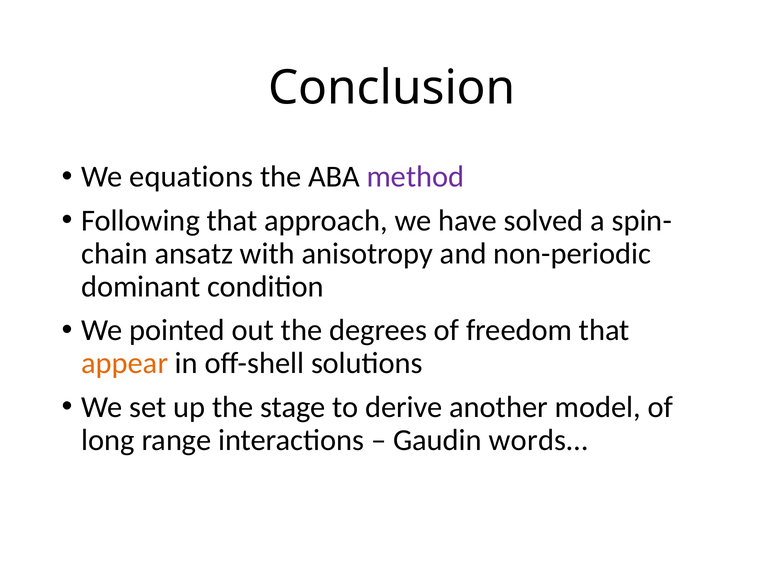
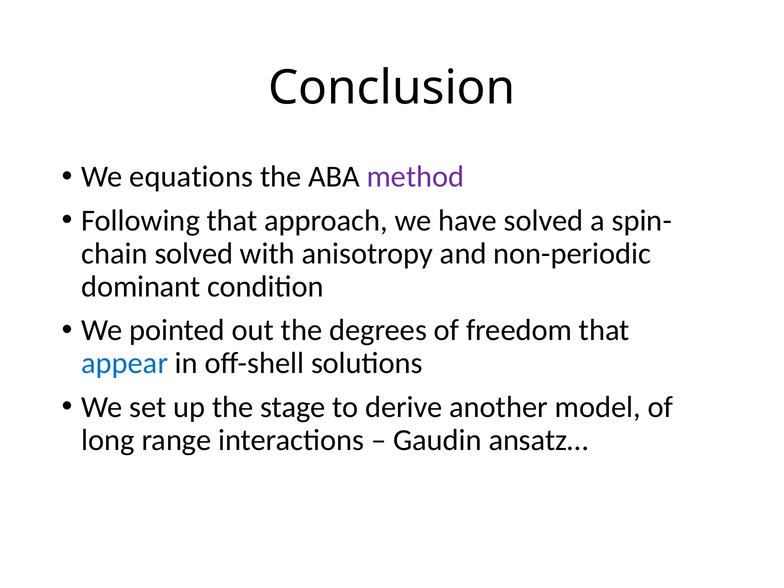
ansatz at (194, 254): ansatz -> solved
appear colour: orange -> blue
words…: words… -> ansatz…
